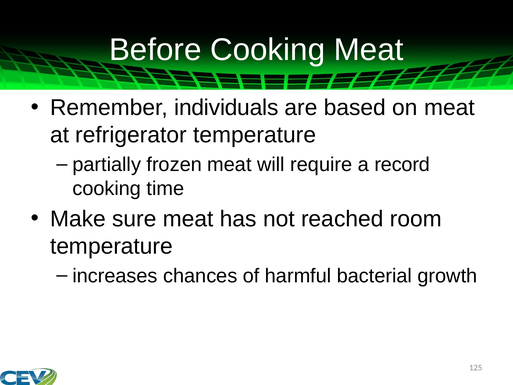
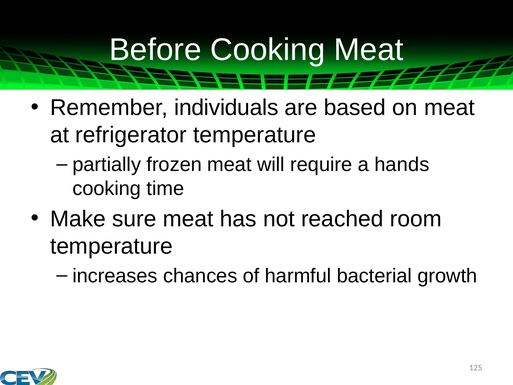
record: record -> hands
